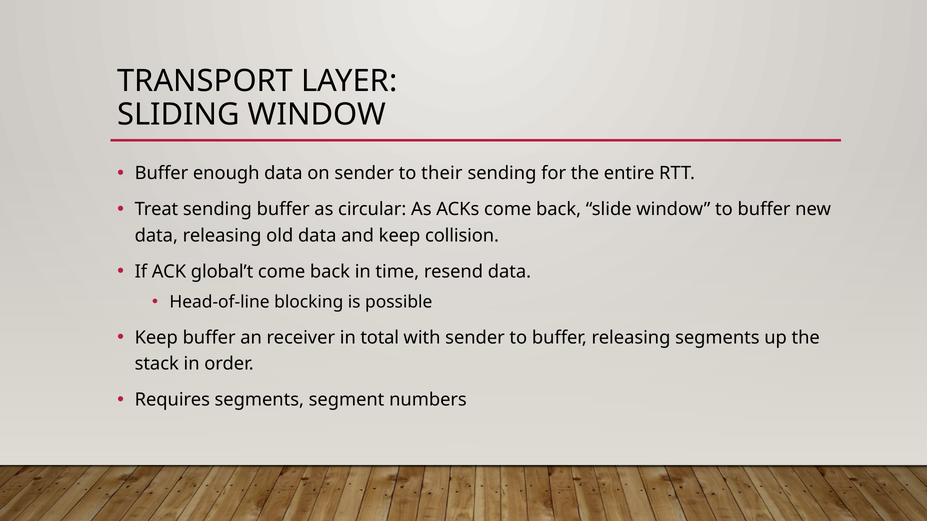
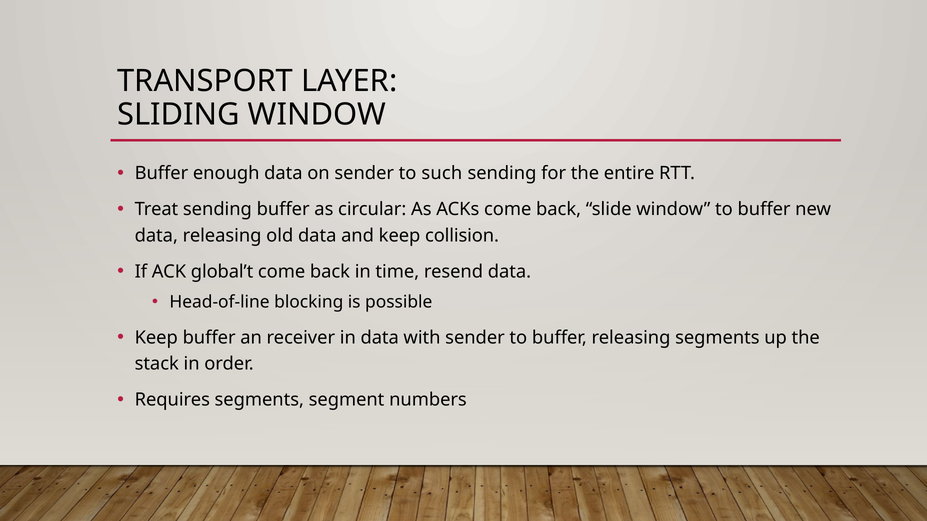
their: their -> such
in total: total -> data
